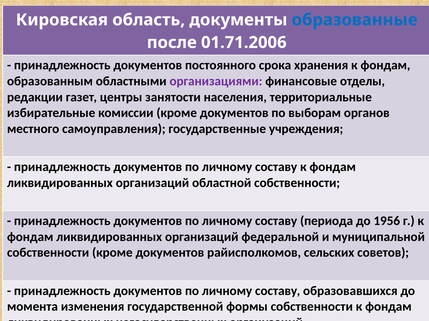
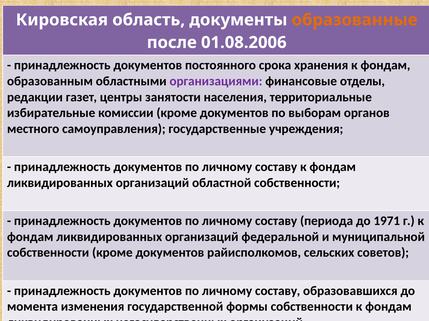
образованные colour: blue -> orange
01.71.2006: 01.71.2006 -> 01.08.2006
1956: 1956 -> 1971
